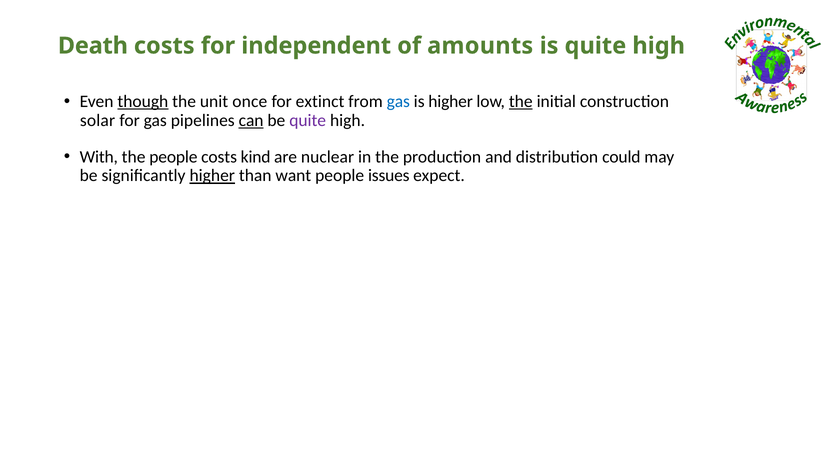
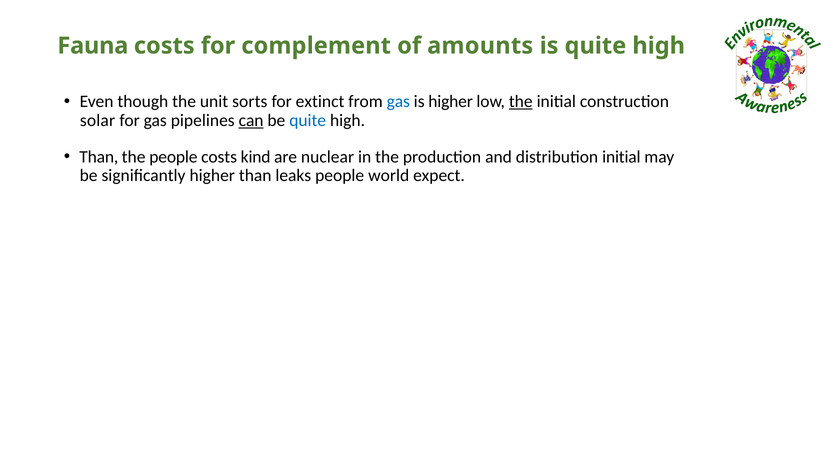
Death: Death -> Fauna
independent: independent -> complement
though underline: present -> none
once: once -> sorts
quite at (308, 120) colour: purple -> blue
With at (99, 157): With -> Than
distribution could: could -> initial
higher at (212, 176) underline: present -> none
want: want -> leaks
issues: issues -> world
